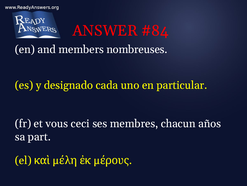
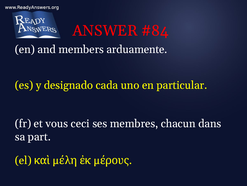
nombreuses: nombreuses -> arduamente
años: años -> dans
